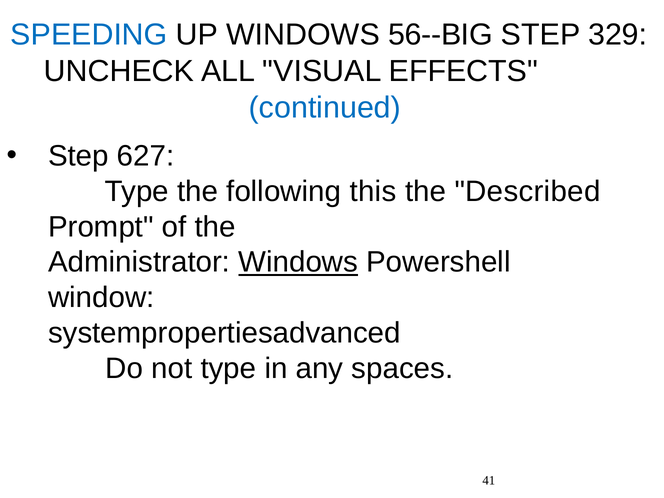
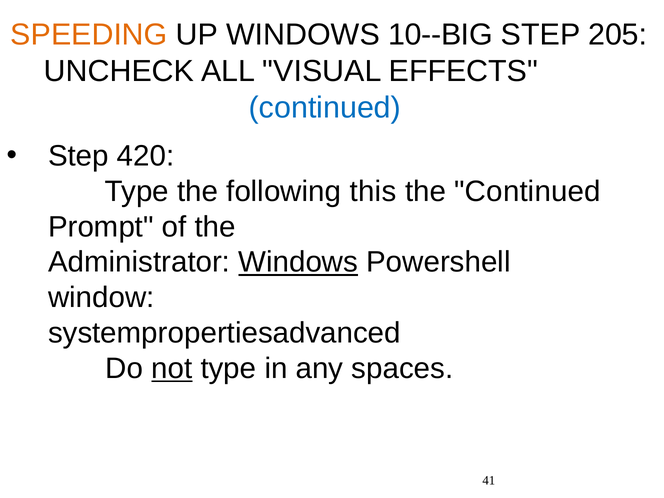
SPEEDING colour: blue -> orange
56--BIG: 56--BIG -> 10--BIG
329: 329 -> 205
627: 627 -> 420
the Described: Described -> Continued
not underline: none -> present
